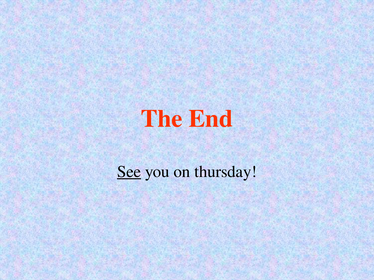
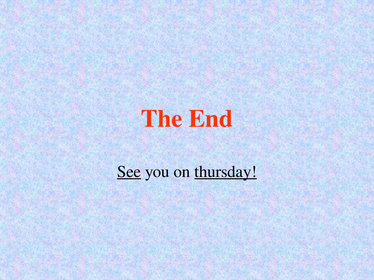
thursday underline: none -> present
